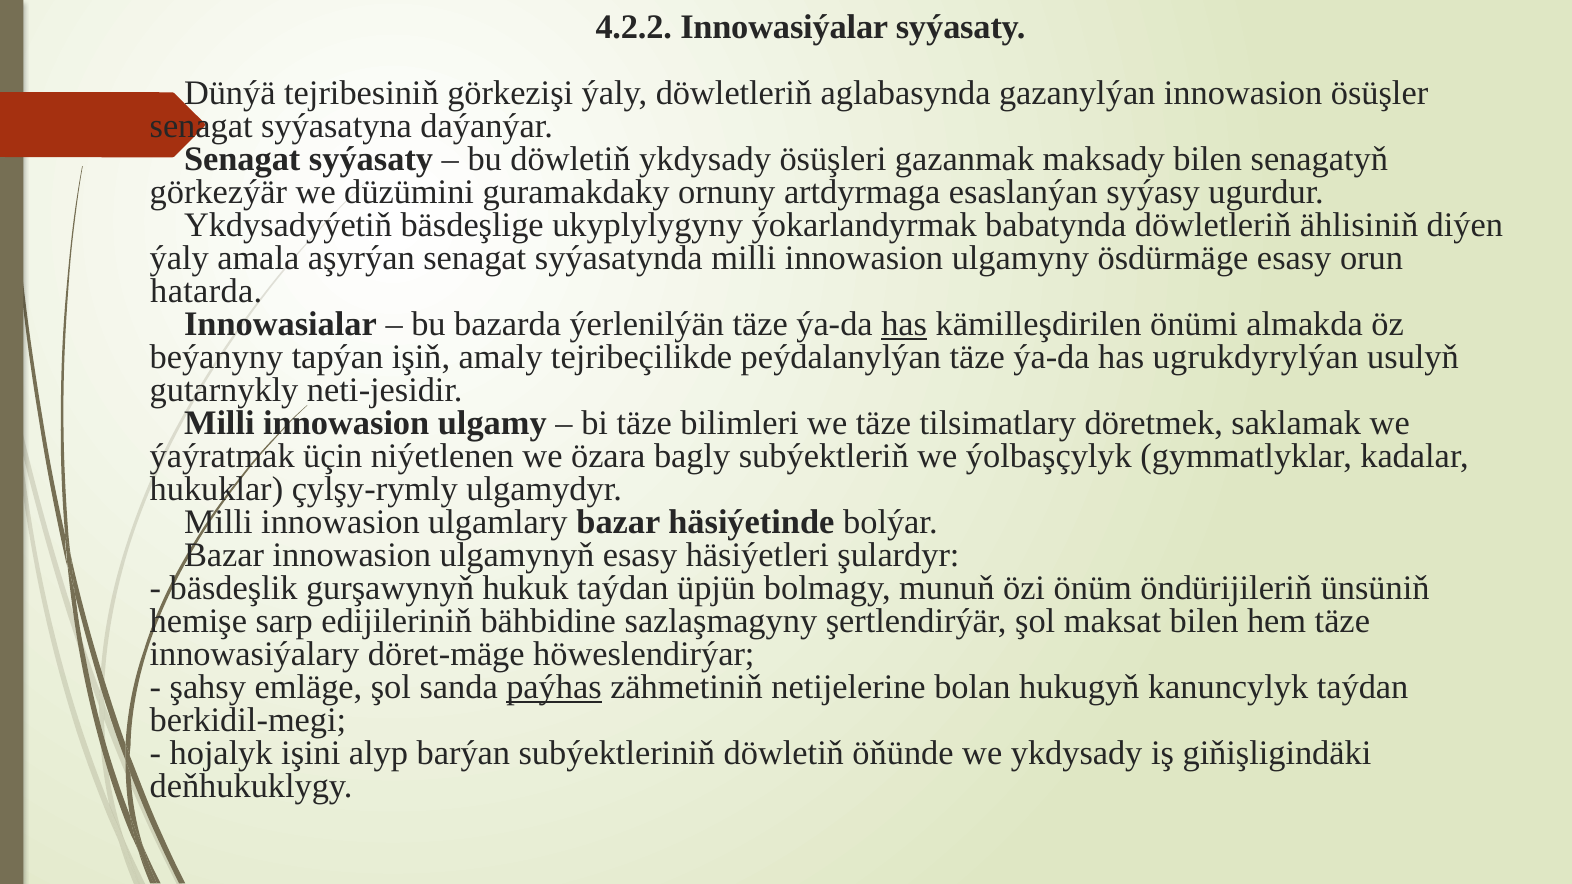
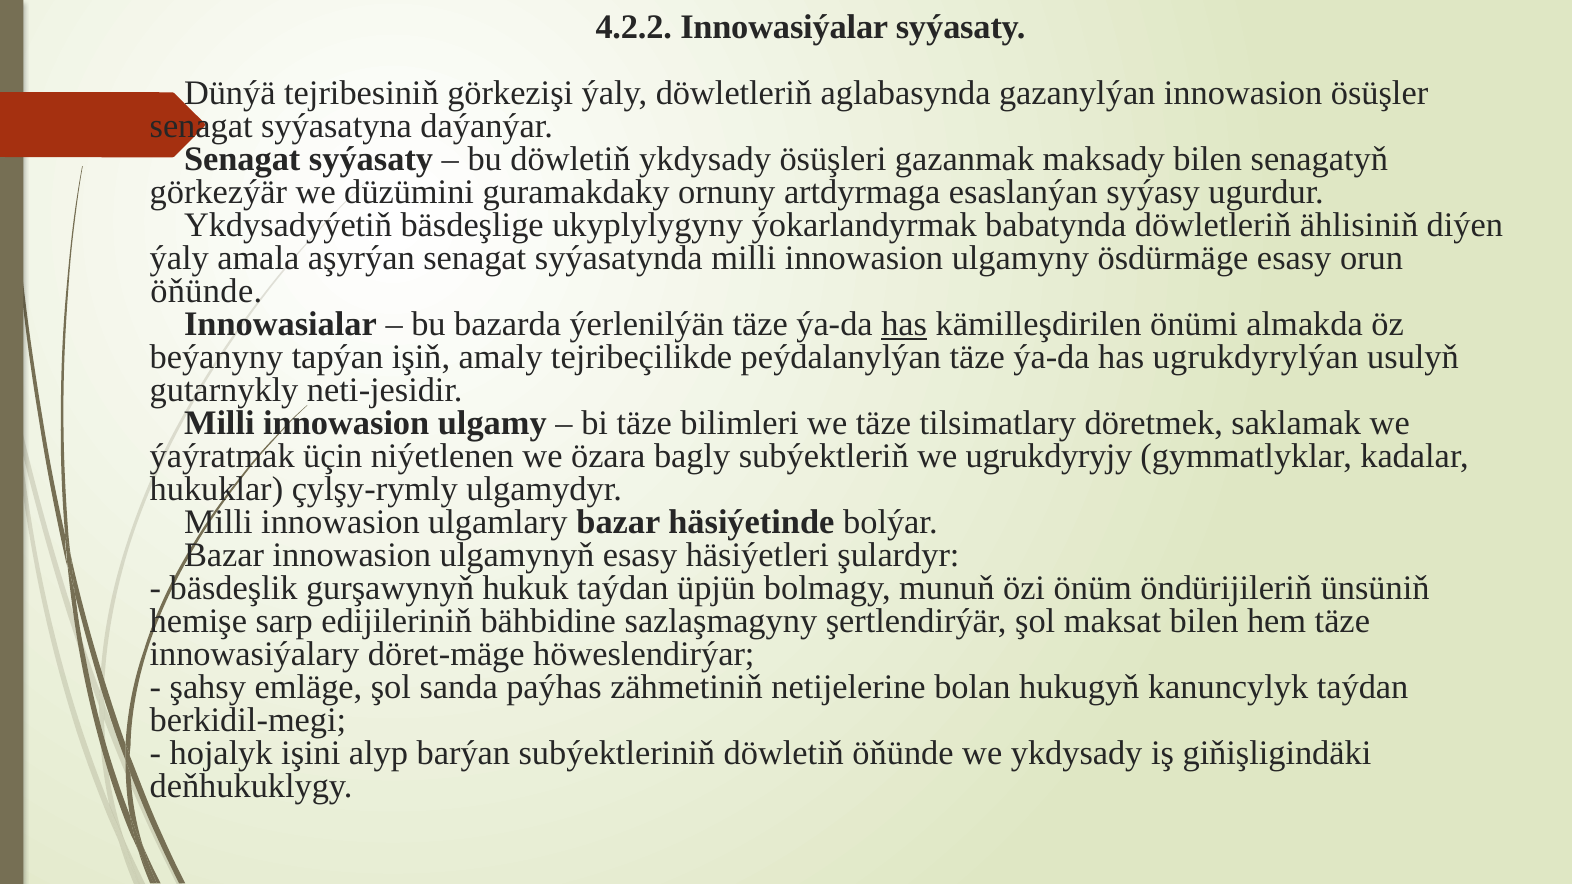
hatarda at (206, 292): hatarda -> öňünde
ýolbaşçylyk: ýolbaşçylyk -> ugrukdyryjy
paýhas underline: present -> none
